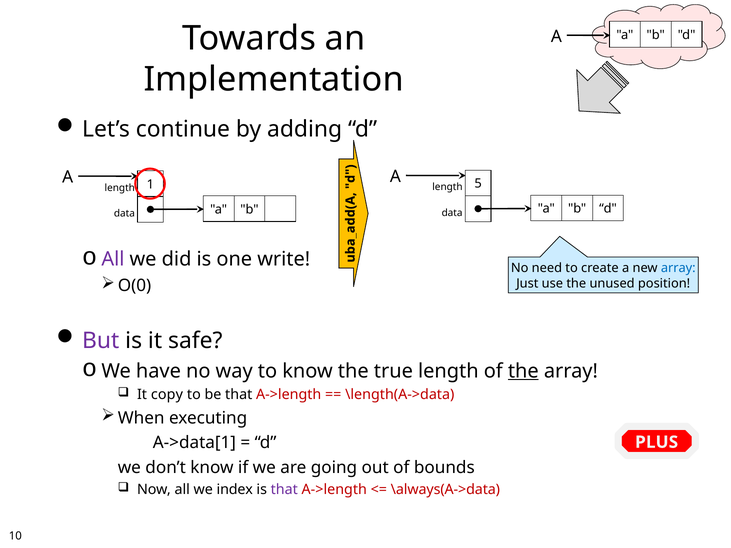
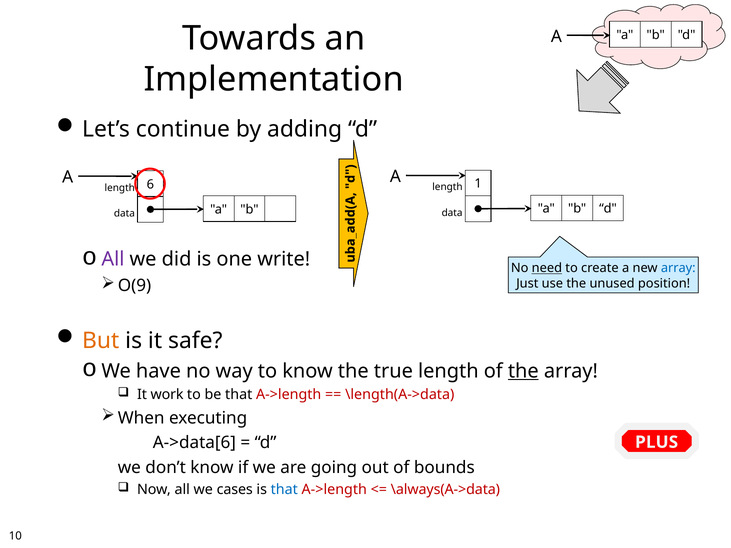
5: 5 -> 1
1: 1 -> 6
need underline: none -> present
O(0: O(0 -> O(9
But colour: purple -> orange
copy: copy -> work
A->data[1: A->data[1 -> A->data[6
index: index -> cases
that at (284, 490) colour: purple -> blue
